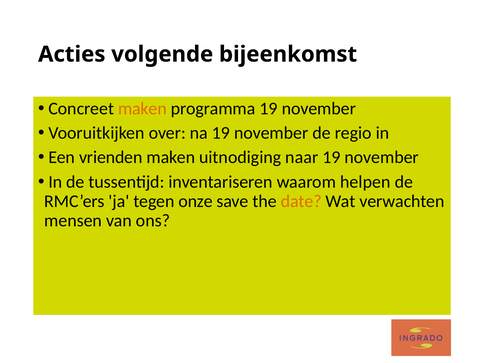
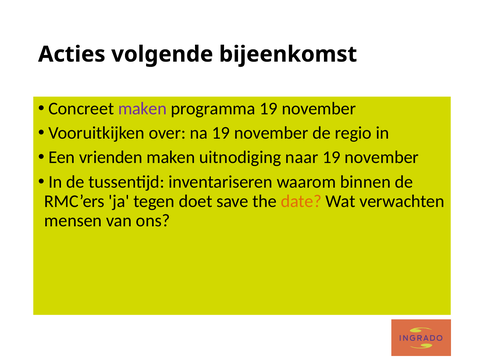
maken at (142, 109) colour: orange -> purple
helpen: helpen -> binnen
onze: onze -> doet
